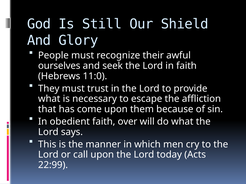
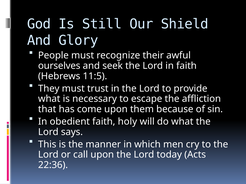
11:0: 11:0 -> 11:5
over: over -> holy
22:99: 22:99 -> 22:36
